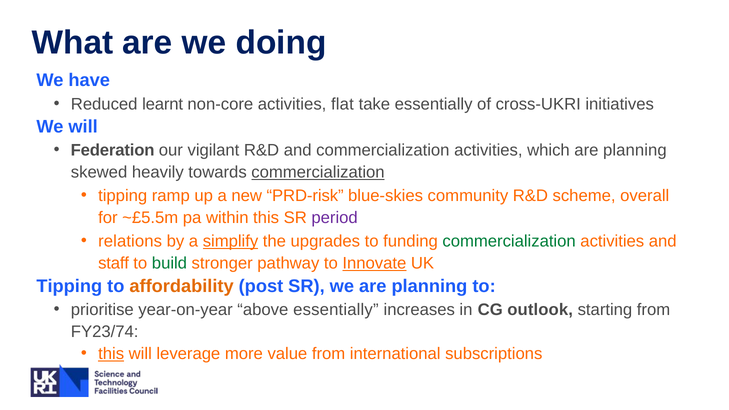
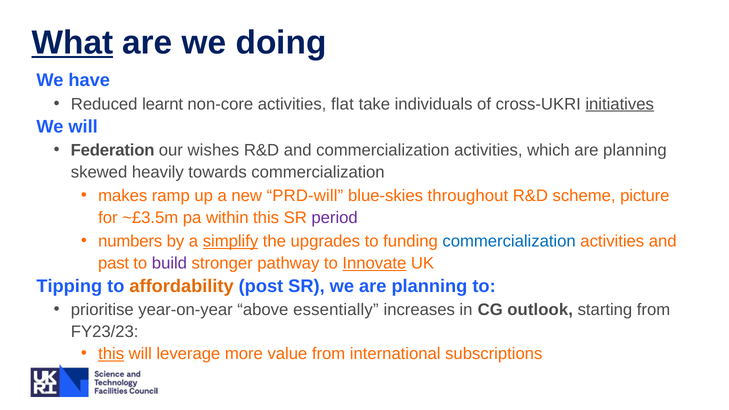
What underline: none -> present
take essentially: essentially -> individuals
initiatives underline: none -> present
vigilant: vigilant -> wishes
commercialization at (318, 172) underline: present -> none
tipping at (123, 196): tipping -> makes
PRD-risk: PRD-risk -> PRD-will
community: community -> throughout
overall: overall -> picture
~£5.5m: ~£5.5m -> ~£3.5m
relations: relations -> numbers
commercialization at (509, 241) colour: green -> blue
staff: staff -> past
build colour: green -> purple
FY23/74: FY23/74 -> FY23/23
